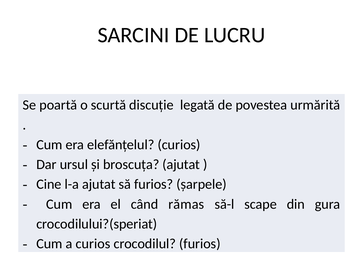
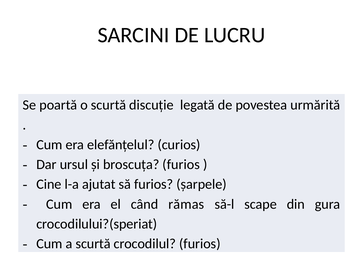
broscuța ajutat: ajutat -> furios
a curios: curios -> scurtă
